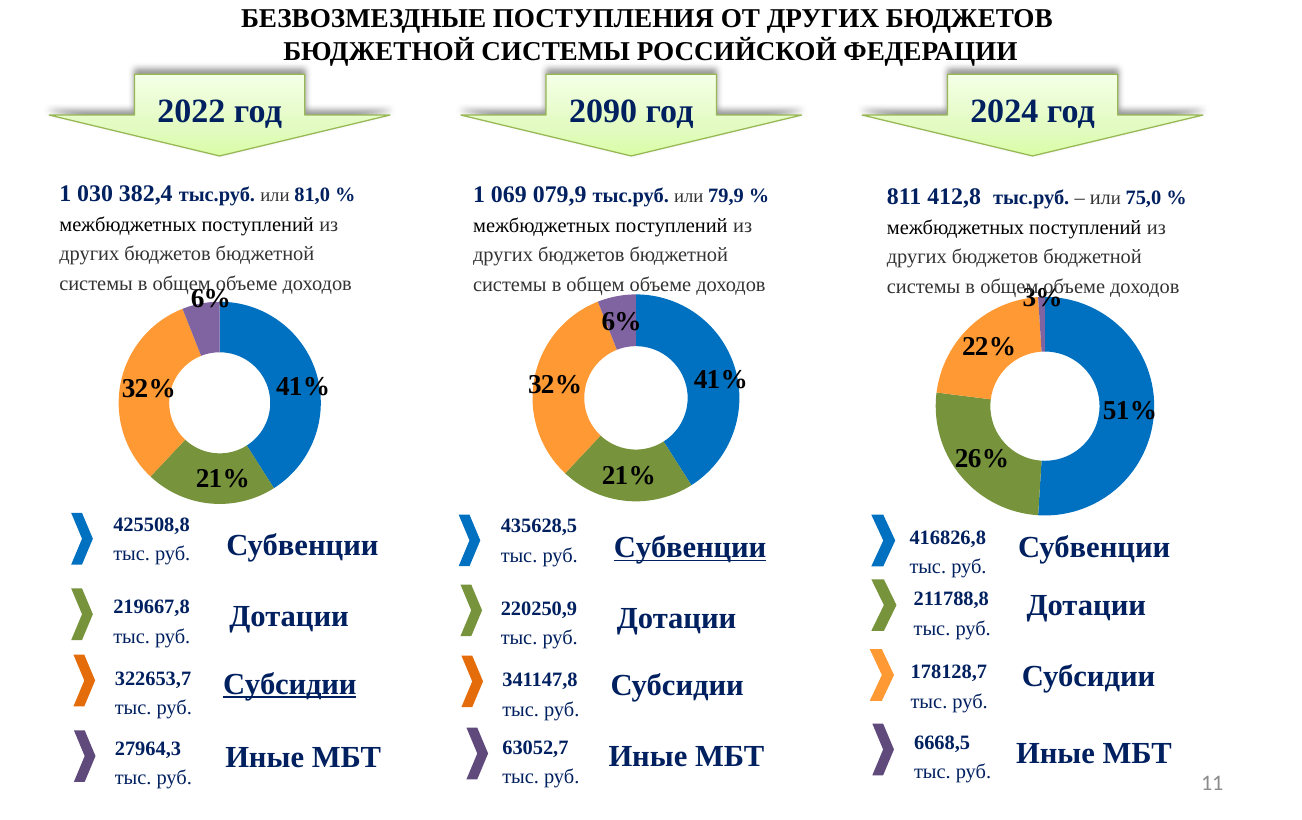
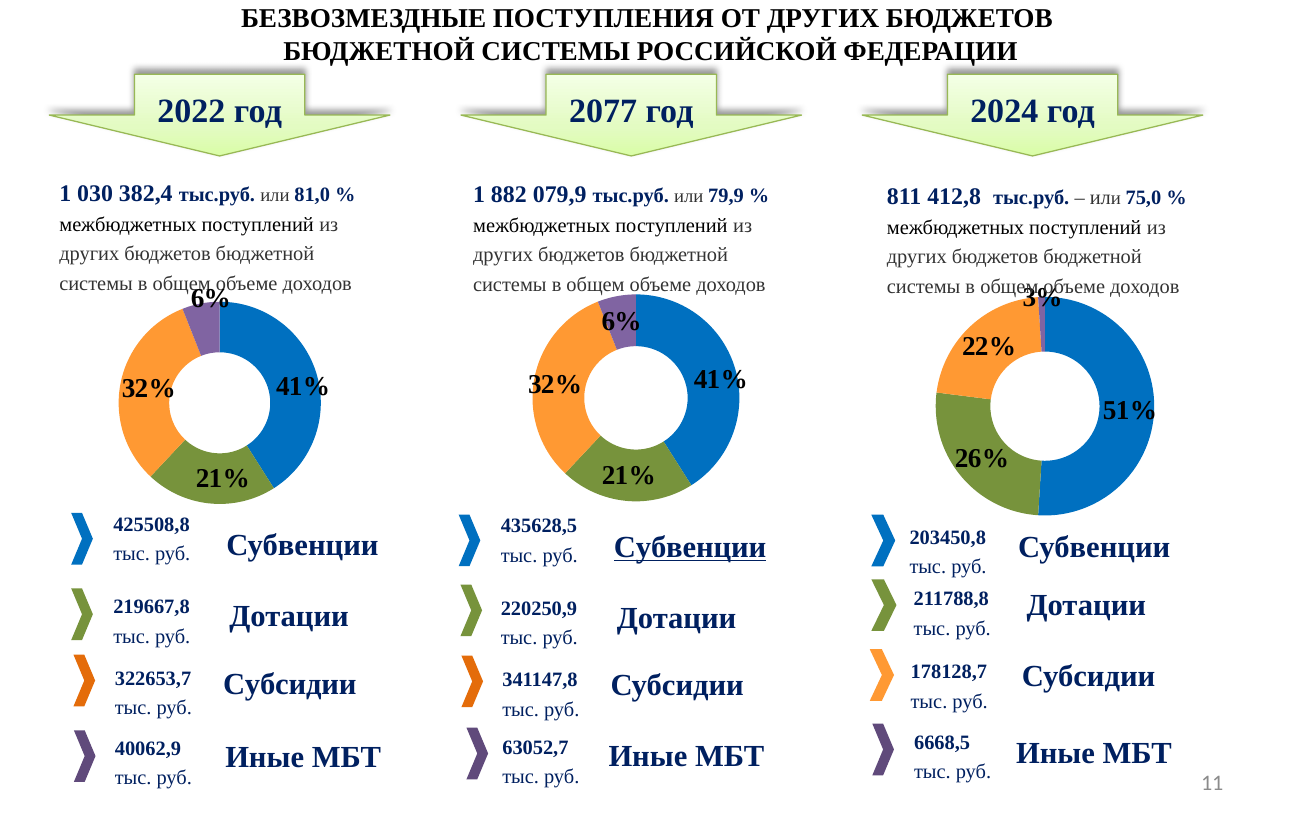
2090: 2090 -> 2077
069: 069 -> 882
416826,8: 416826,8 -> 203450,8
Субсидии at (290, 684) underline: present -> none
27964,3: 27964,3 -> 40062,9
